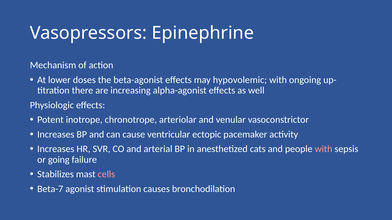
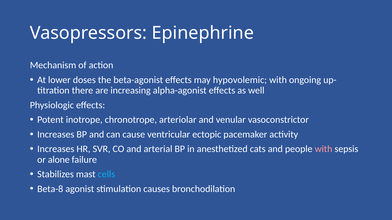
going: going -> alone
cells colour: pink -> light blue
Beta-7: Beta-7 -> Beta-8
